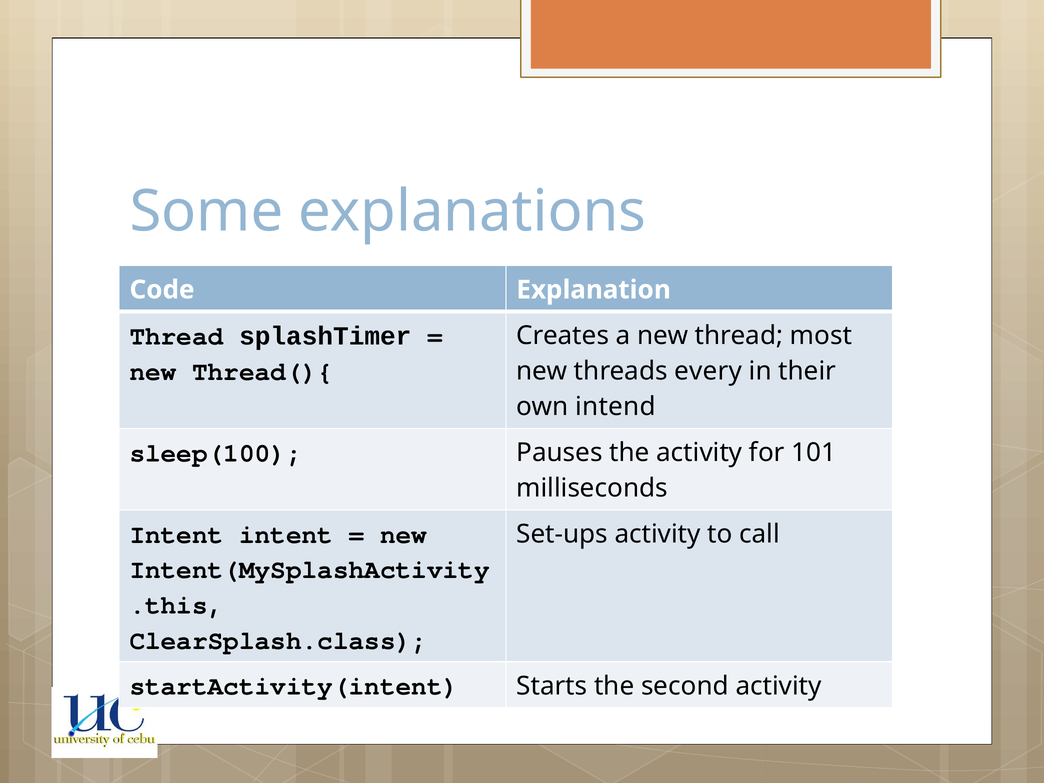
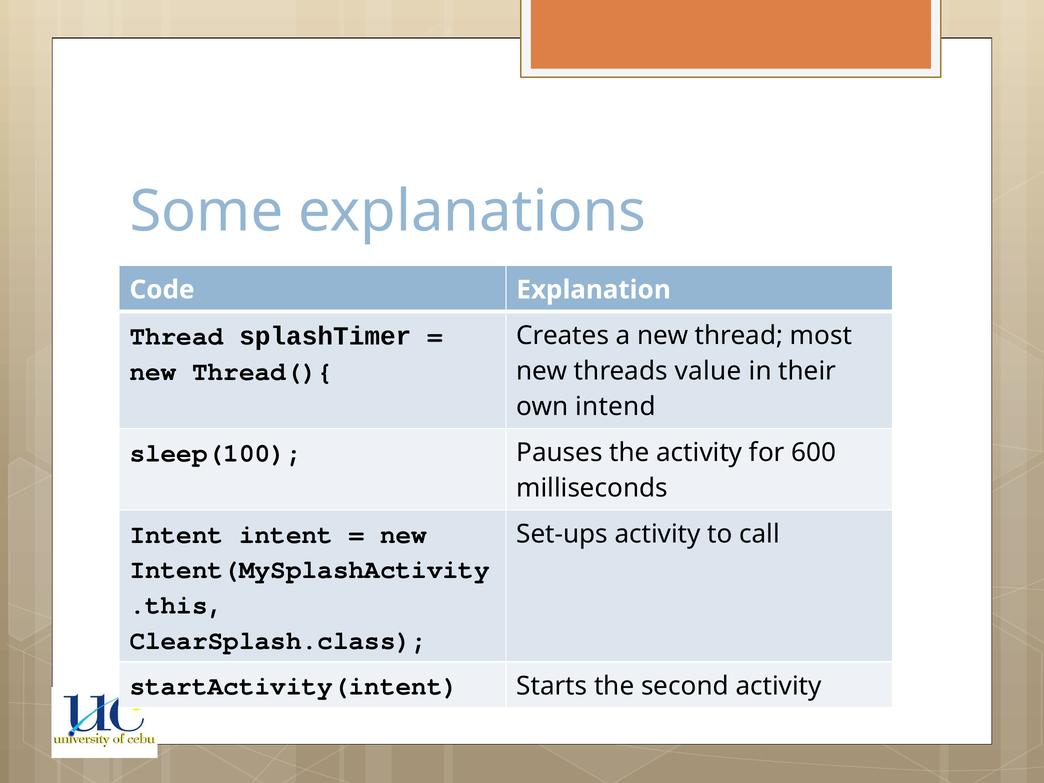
every: every -> value
101: 101 -> 600
